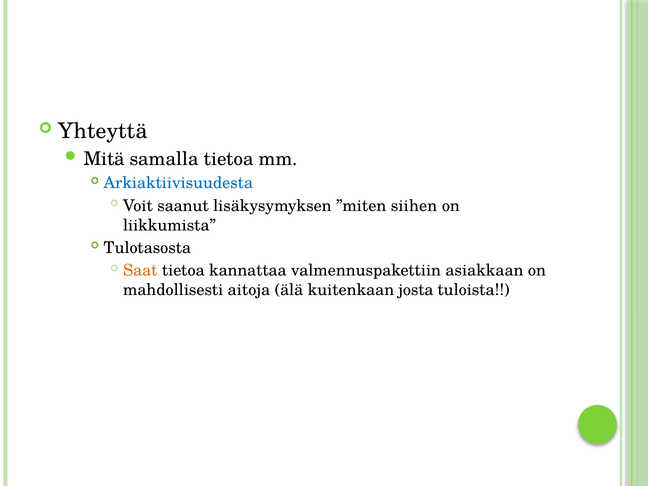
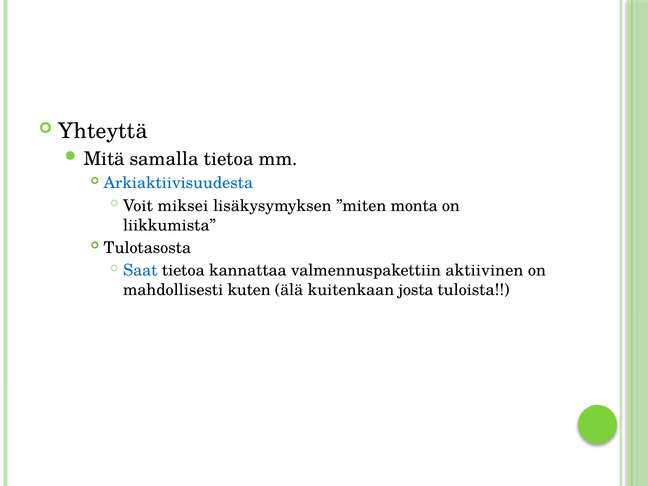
saanut: saanut -> miksei
siihen: siihen -> monta
Saat colour: orange -> blue
asiakkaan: asiakkaan -> aktiivinen
aitoja: aitoja -> kuten
